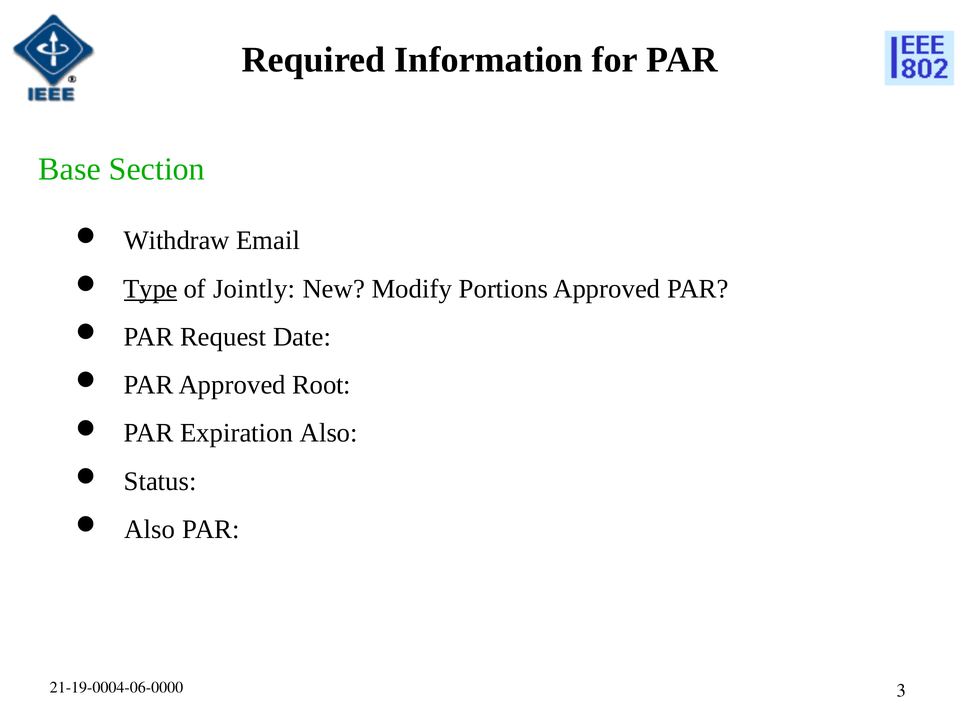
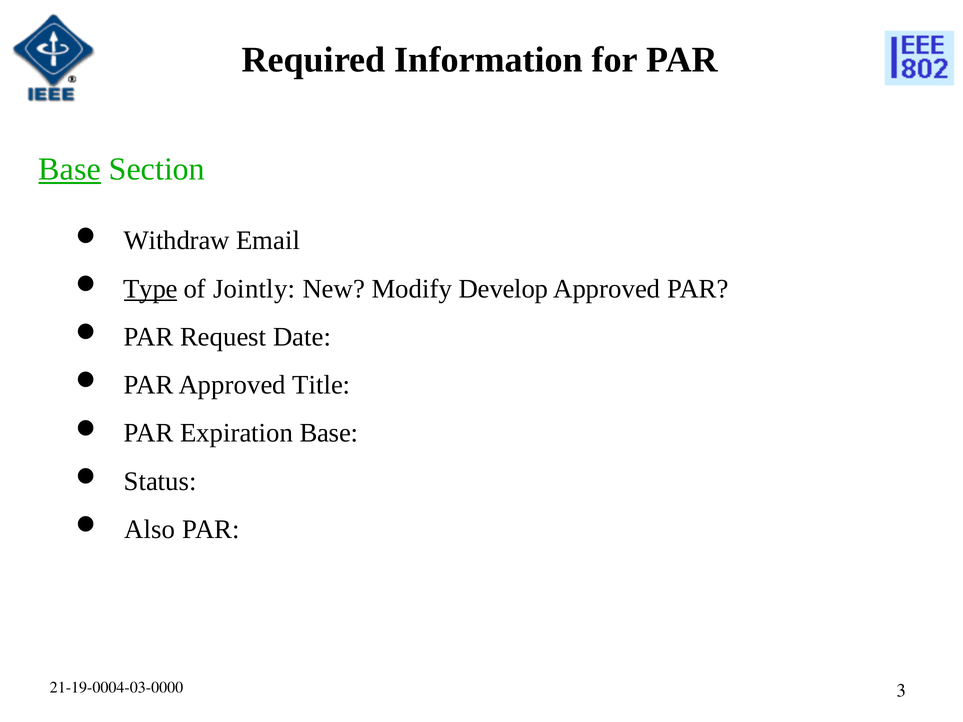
Base at (70, 169) underline: none -> present
Portions: Portions -> Develop
Root: Root -> Title
Expiration Also: Also -> Base
21-19-0004-06-0000: 21-19-0004-06-0000 -> 21-19-0004-03-0000
